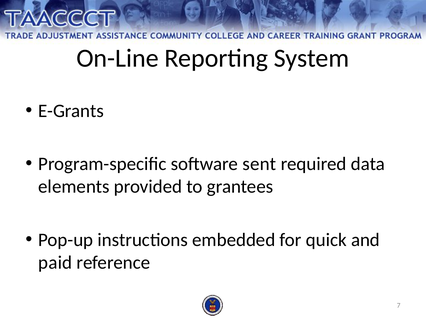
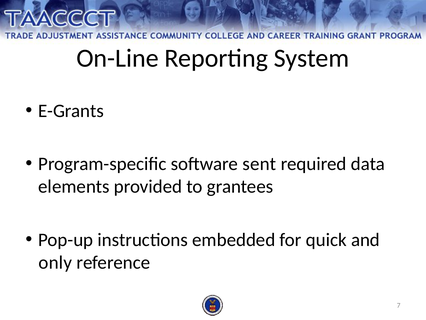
paid: paid -> only
